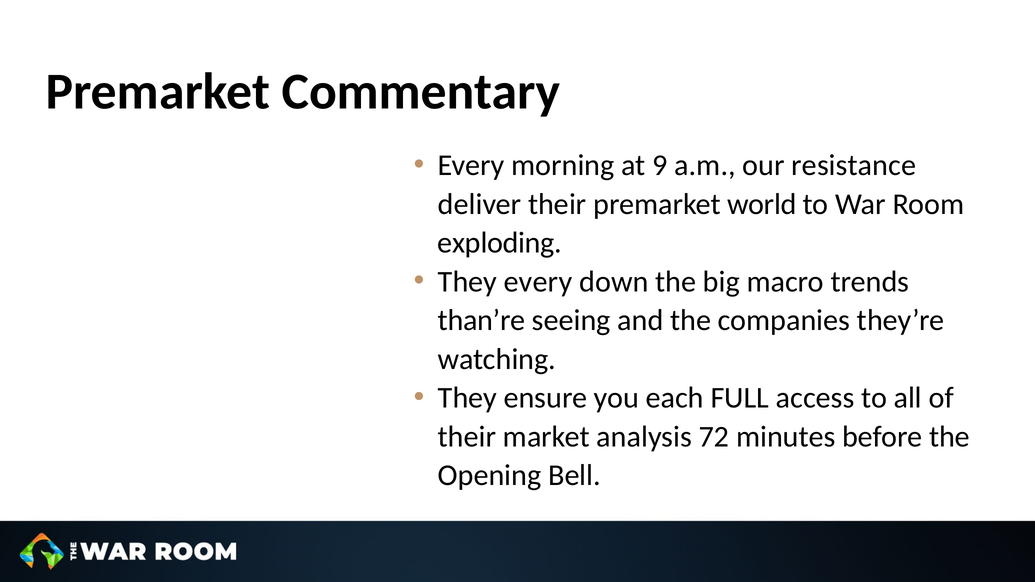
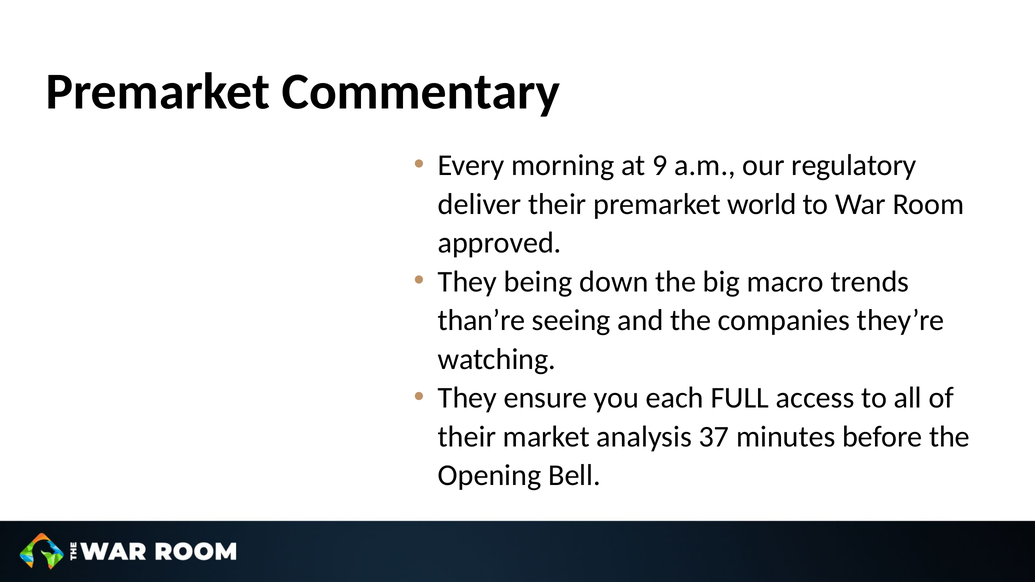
resistance: resistance -> regulatory
exploding: exploding -> approved
They every: every -> being
72: 72 -> 37
